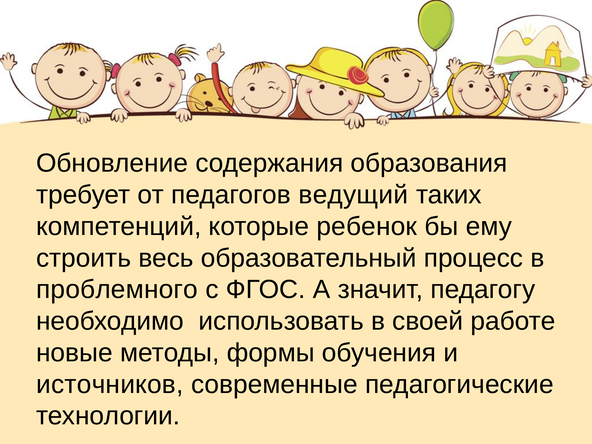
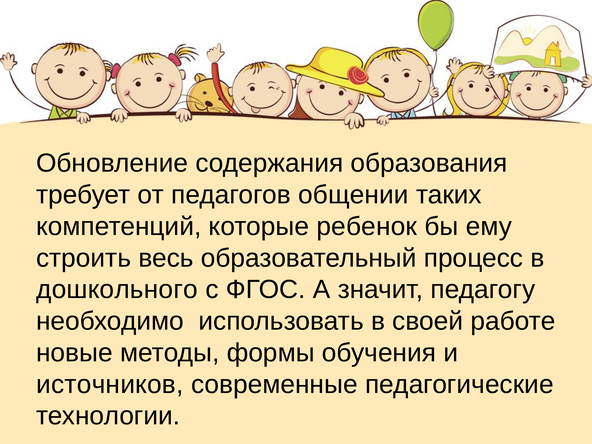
ведущий: ведущий -> общении
проблемного: проблемного -> дошкольного
